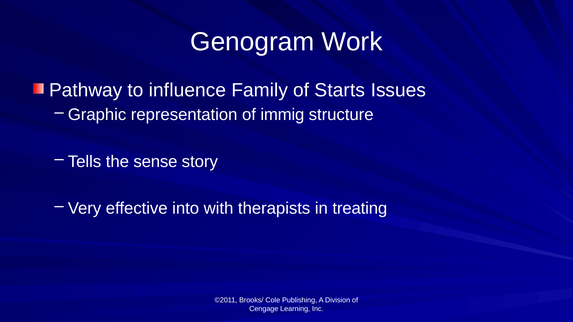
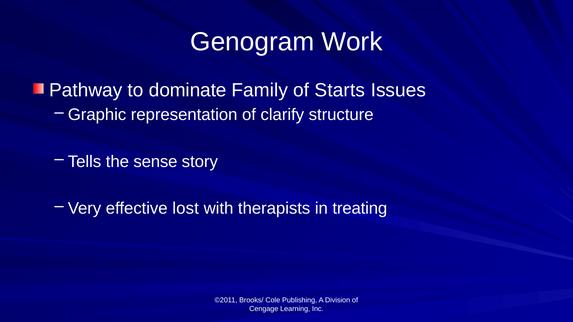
influence: influence -> dominate
immig: immig -> clarify
into: into -> lost
